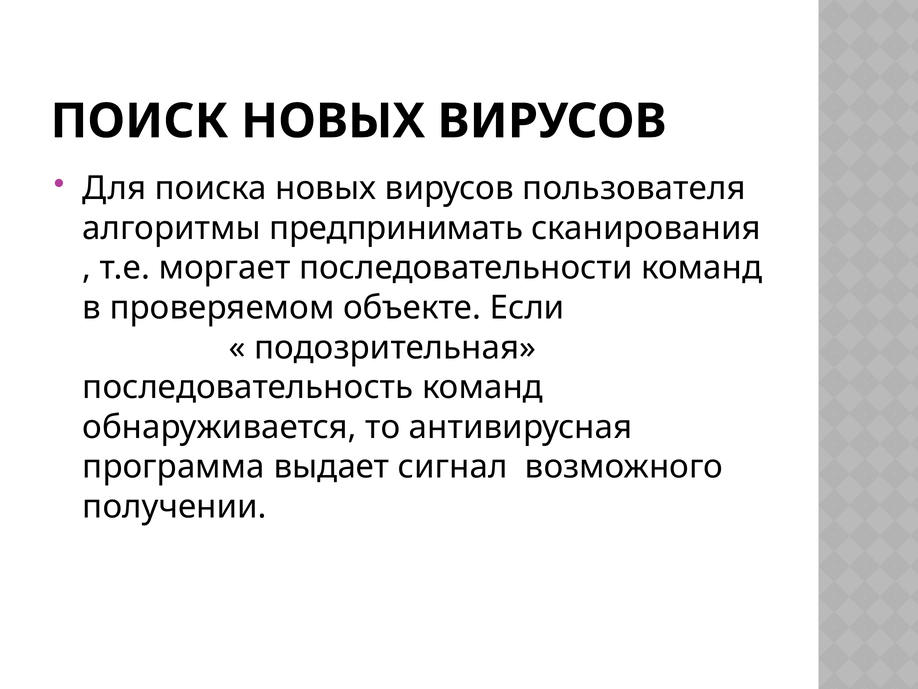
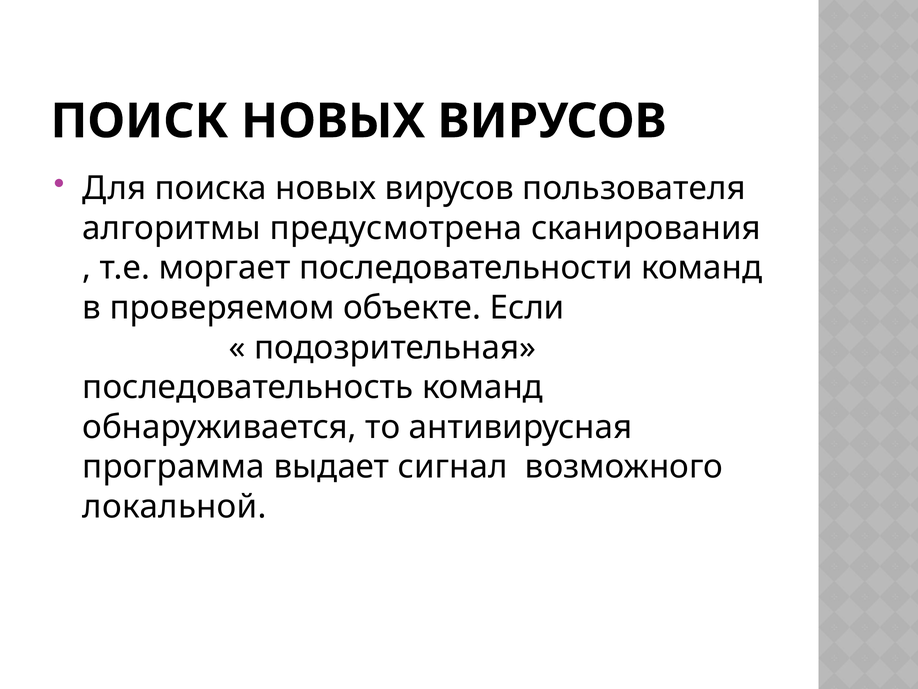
предпринимать: предпринимать -> предусмотрена
получении: получении -> локальной
